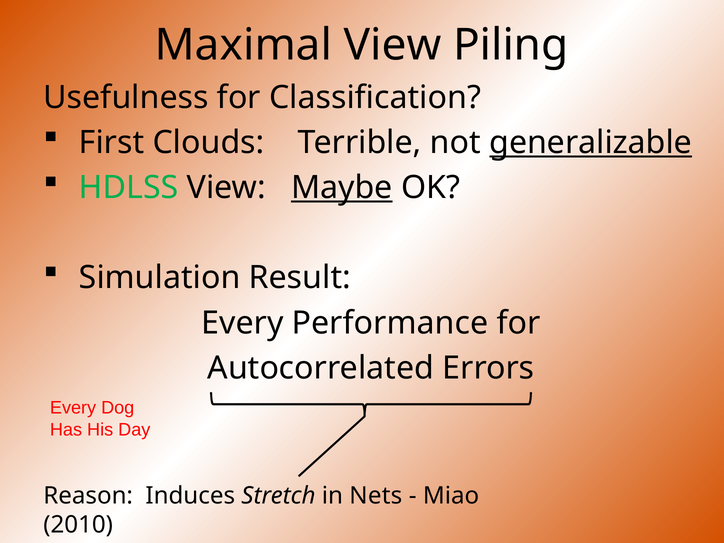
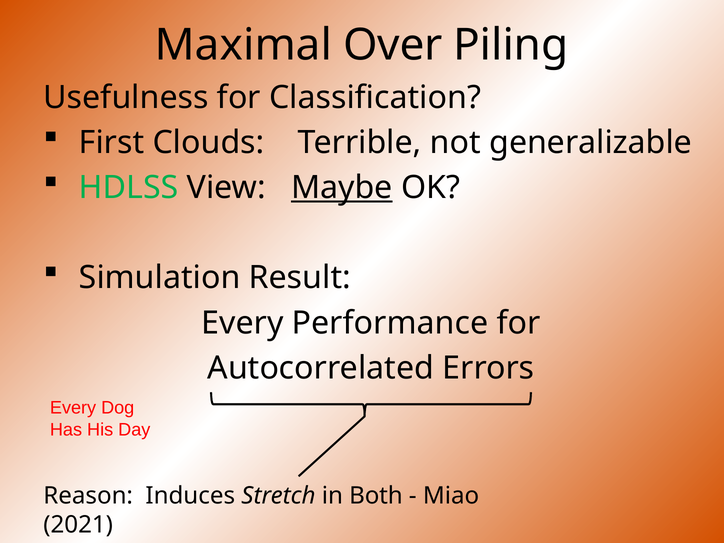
Maximal View: View -> Over
generalizable underline: present -> none
Nets: Nets -> Both
2010: 2010 -> 2021
